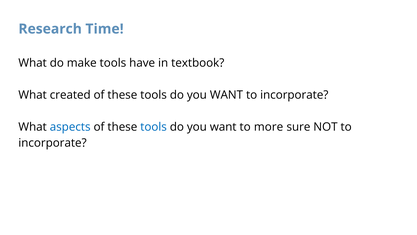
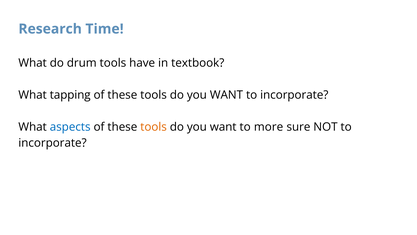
make: make -> drum
created: created -> tapping
tools at (154, 127) colour: blue -> orange
